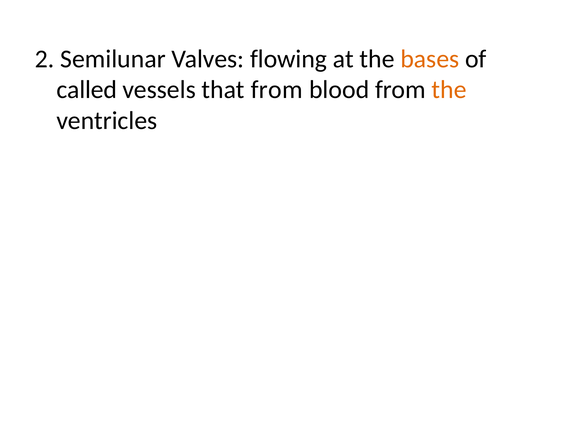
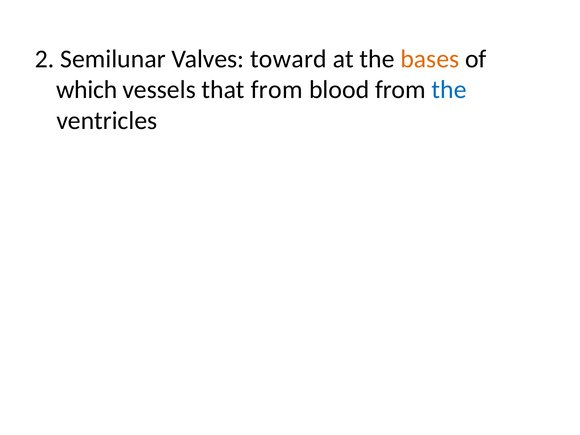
flowing: flowing -> toward
called: called -> which
the at (449, 90) colour: orange -> blue
